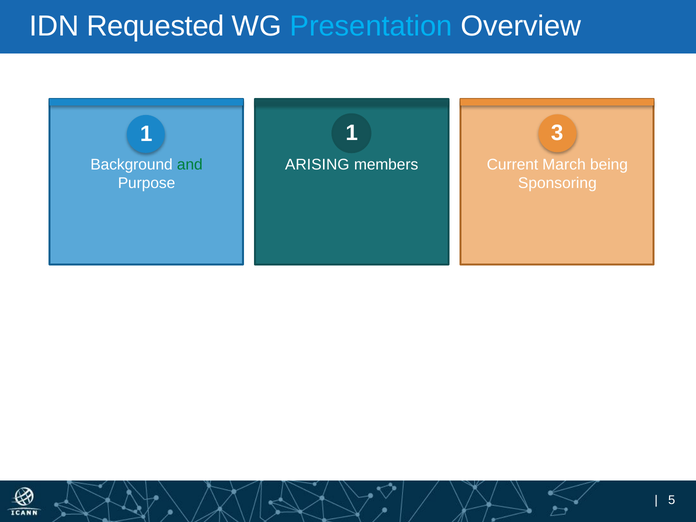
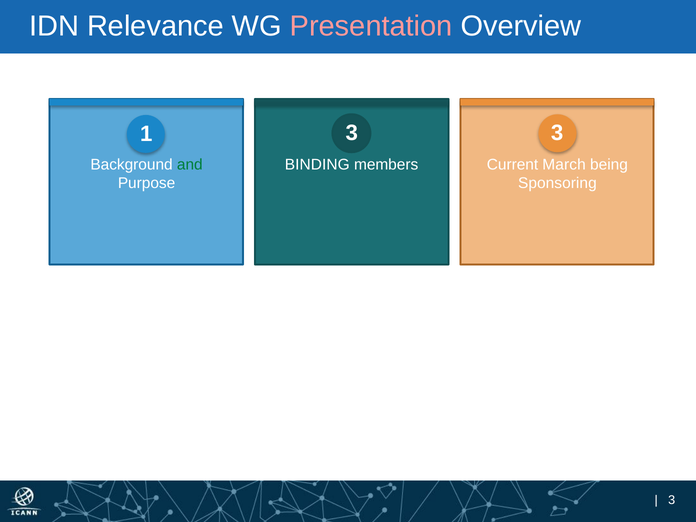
Requested: Requested -> Relevance
Presentation colour: light blue -> pink
1 1: 1 -> 3
ARISING: ARISING -> BINDING
5 at (672, 500): 5 -> 3
